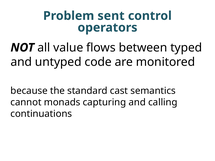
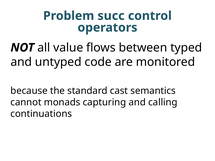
sent: sent -> succ
